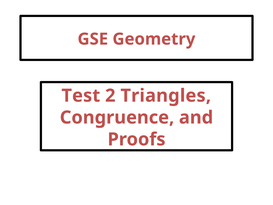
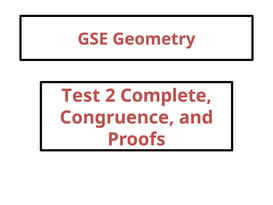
Triangles: Triangles -> Complete
